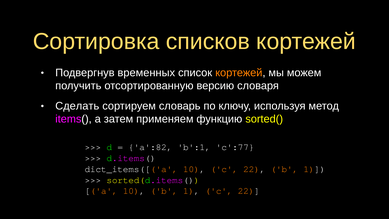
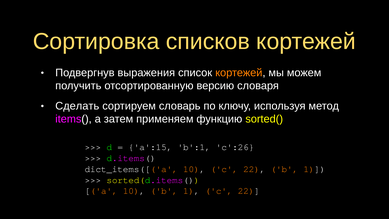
временных: временных -> выражения
a':82: a':82 -> a':15
c':77: c':77 -> c':26
